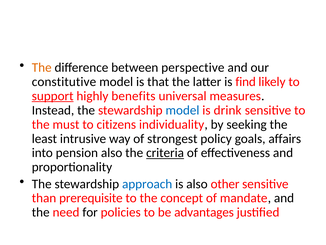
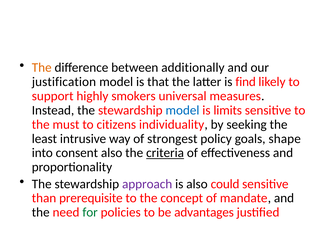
perspective: perspective -> additionally
constitutive: constitutive -> justification
support underline: present -> none
benefits: benefits -> smokers
drink: drink -> limits
affairs: affairs -> shape
pension: pension -> consent
approach colour: blue -> purple
other: other -> could
for colour: black -> green
